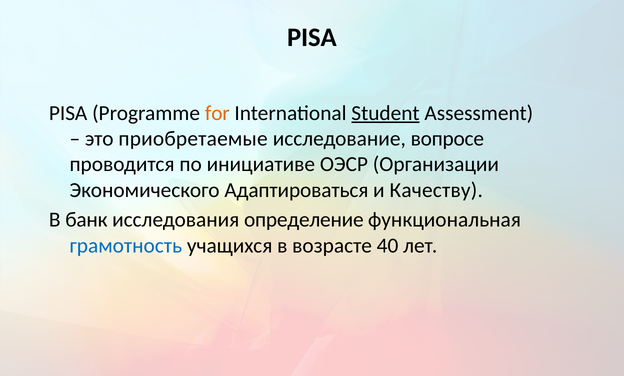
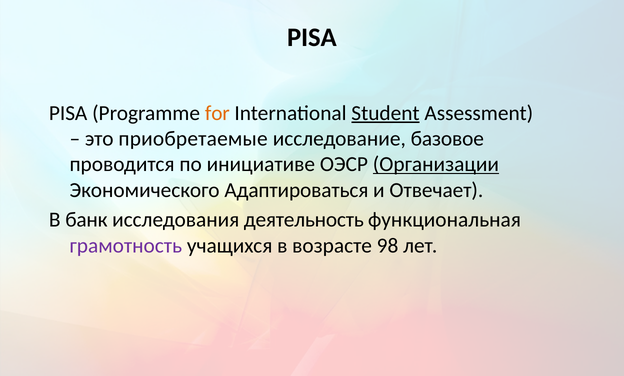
вопросе: вопросе -> базовое
Организации underline: none -> present
Качеству: Качеству -> Отвечает
определение: определение -> деятельность
грамотность colour: blue -> purple
40: 40 -> 98
